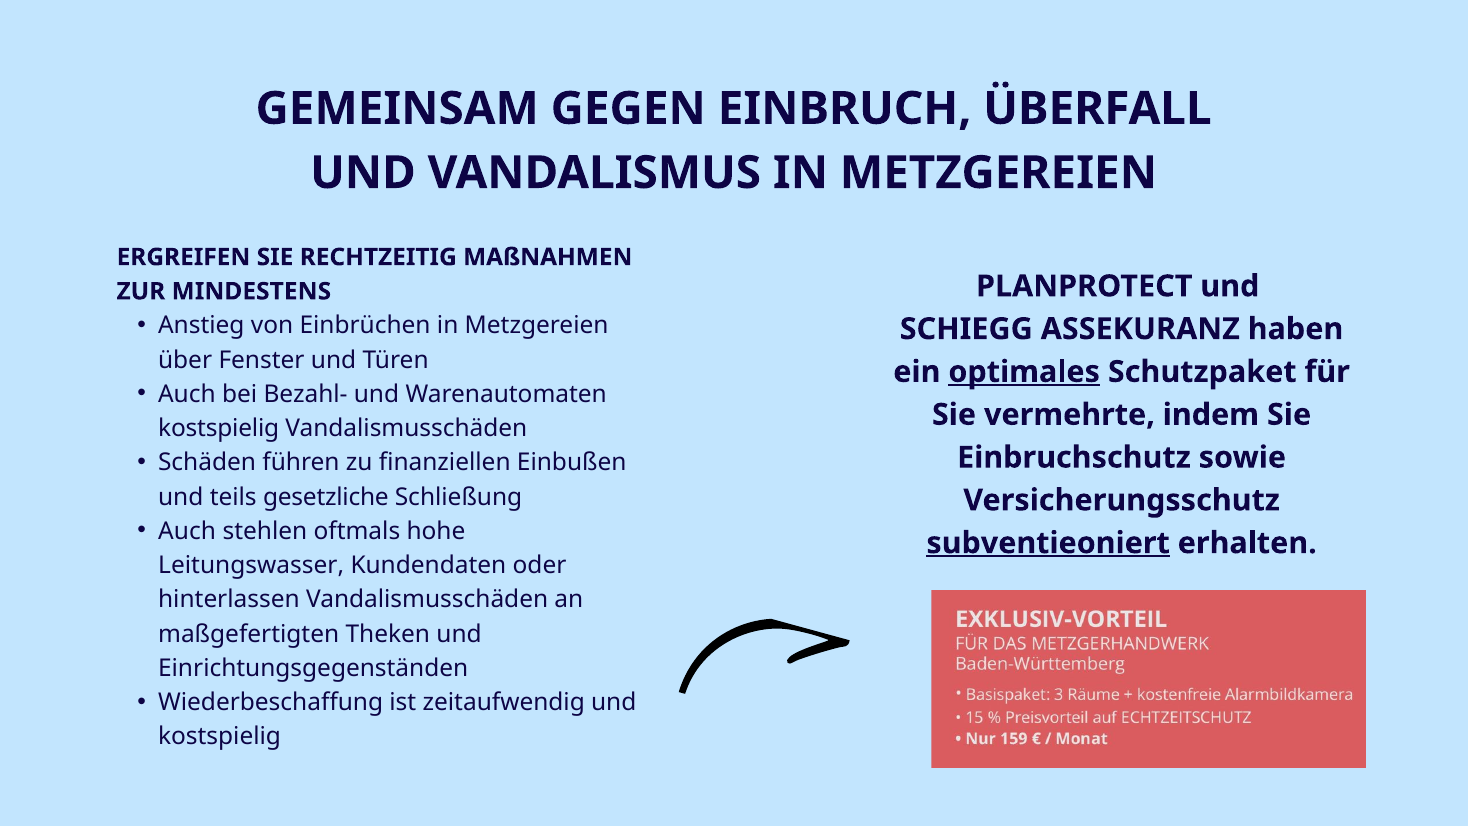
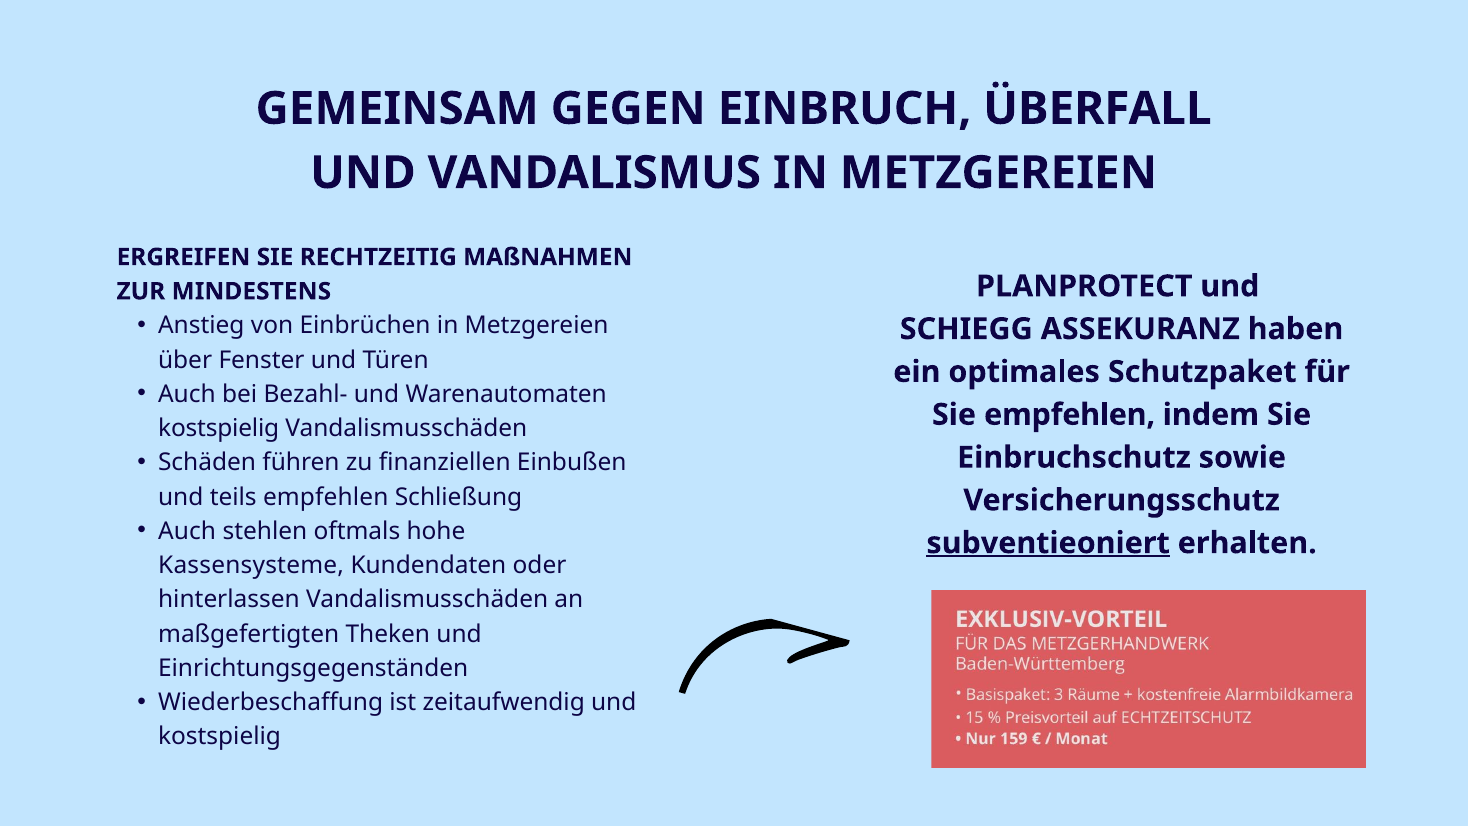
optimales underline: present -> none
Sie vermehrte: vermehrte -> empfehlen
teils gesetzliche: gesetzliche -> empfehlen
Leitungswasser: Leitungswasser -> Kassensysteme
